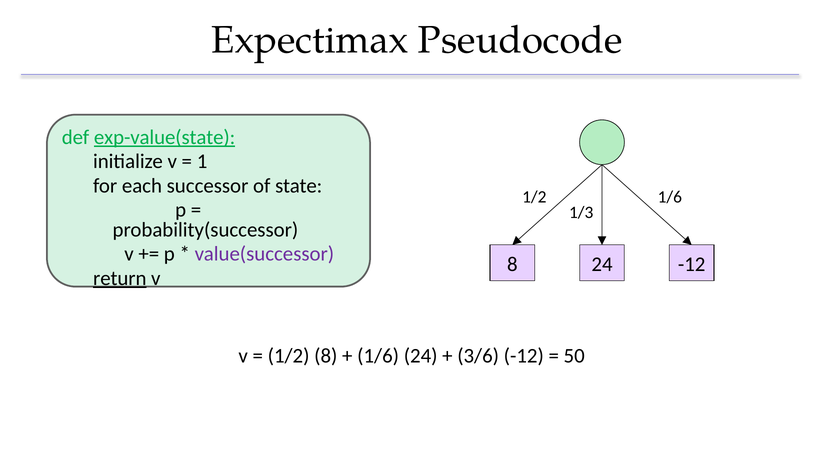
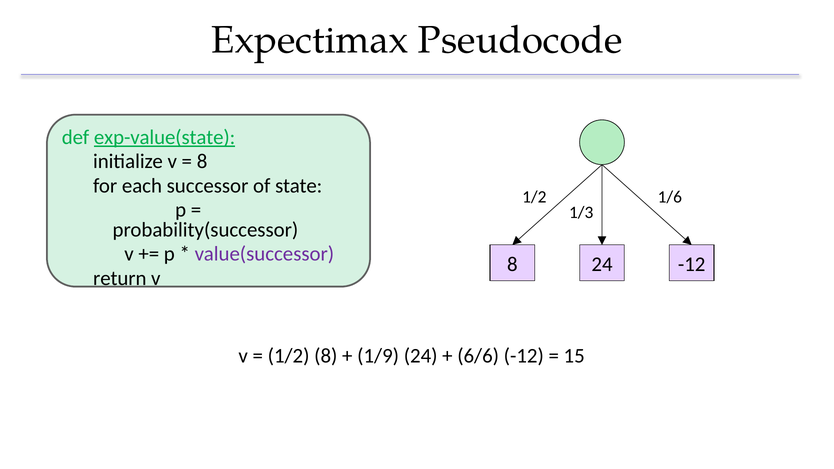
1 at (202, 162): 1 -> 8
return underline: present -> none
1/6 at (378, 356): 1/6 -> 1/9
3/6: 3/6 -> 6/6
50: 50 -> 15
